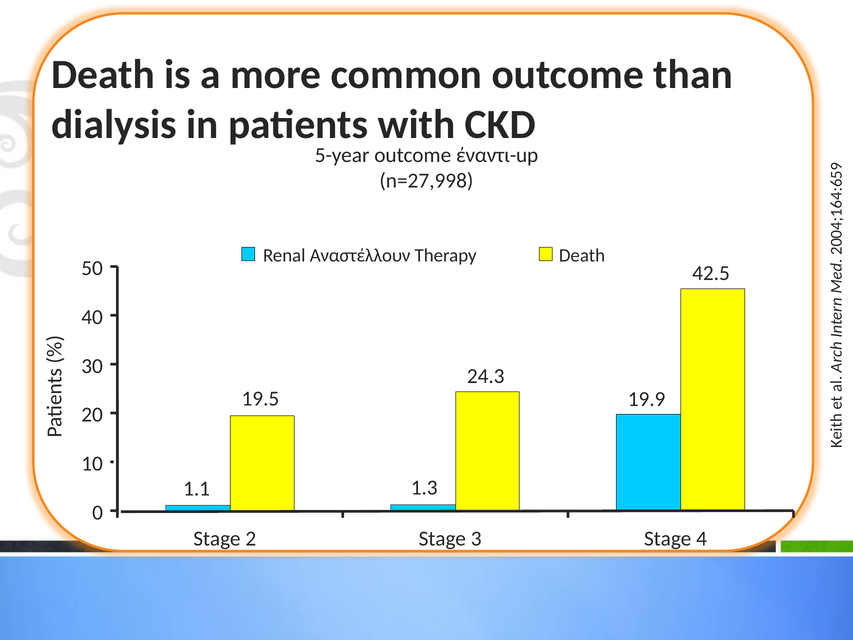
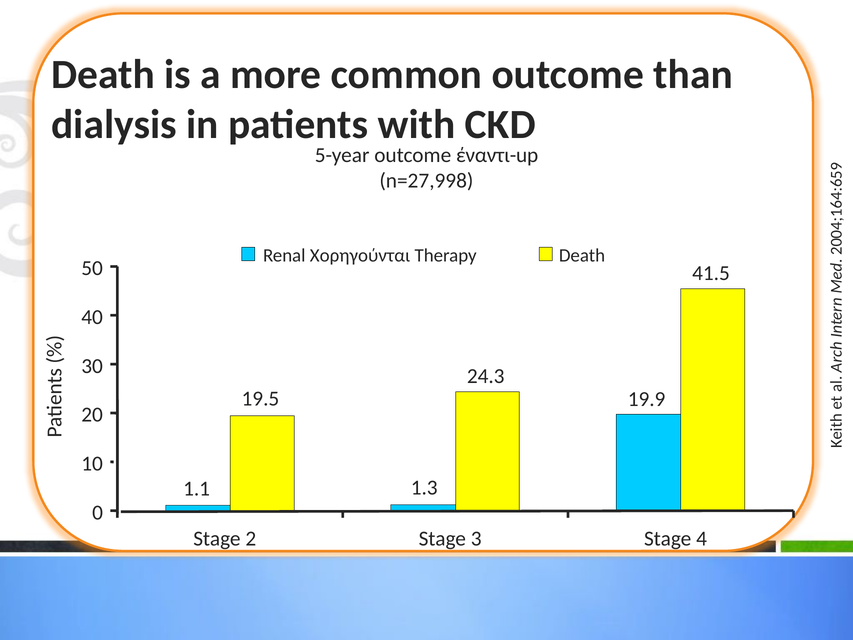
Αναστέλλουν: Αναστέλλουν -> Χορηγούνται
42.5: 42.5 -> 41.5
